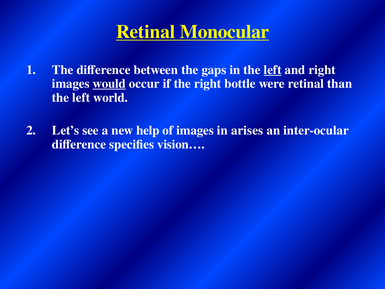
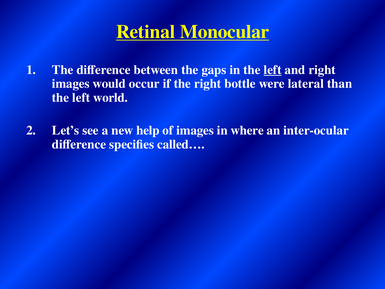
would underline: present -> none
were retinal: retinal -> lateral
arises: arises -> where
vision…: vision… -> called…
